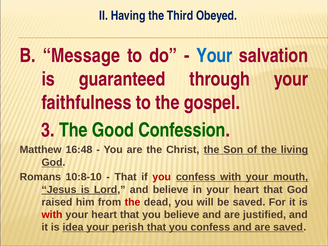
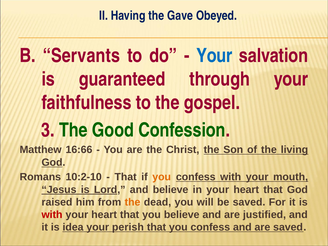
Third: Third -> Gave
Message: Message -> Servants
16:48: 16:48 -> 16:66
10:8-10: 10:8-10 -> 10:2-10
you at (162, 177) colour: red -> orange
the at (132, 202) colour: red -> orange
